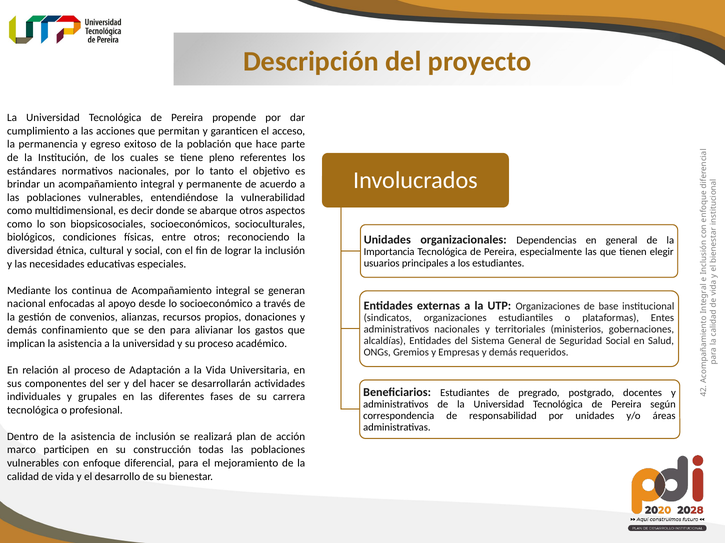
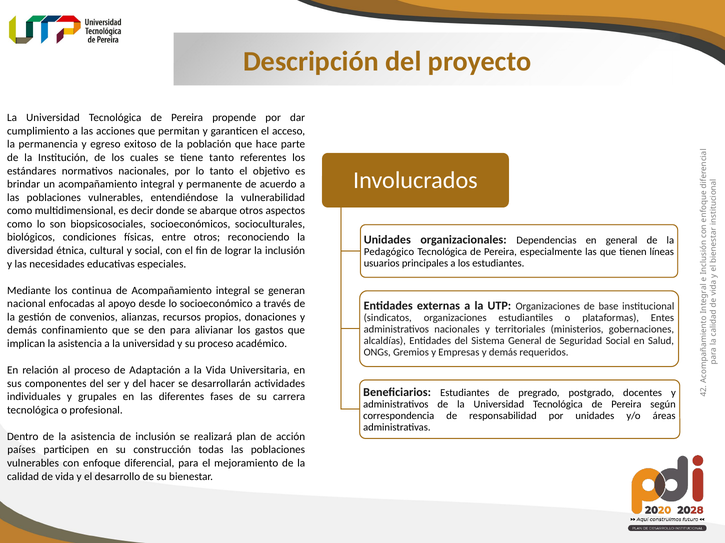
tiene pleno: pleno -> tanto
Importancia: Importancia -> Pedagógico
elegir: elegir -> líneas
marco: marco -> países
